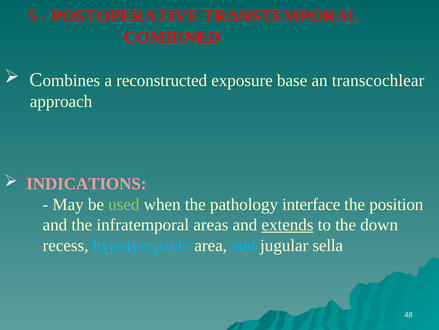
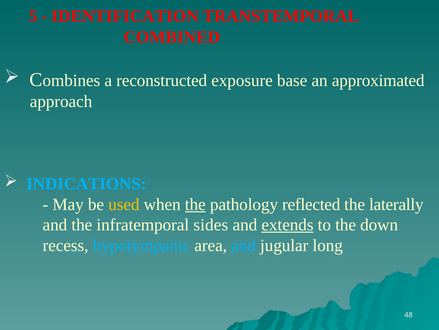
POSTOPERATIVE: POSTOPERATIVE -> IDENTIFICATION
transcochlear: transcochlear -> approximated
INDICATIONS colour: pink -> light blue
used colour: light green -> yellow
the at (195, 204) underline: none -> present
interface: interface -> reflected
position: position -> laterally
areas: areas -> sides
sella: sella -> long
